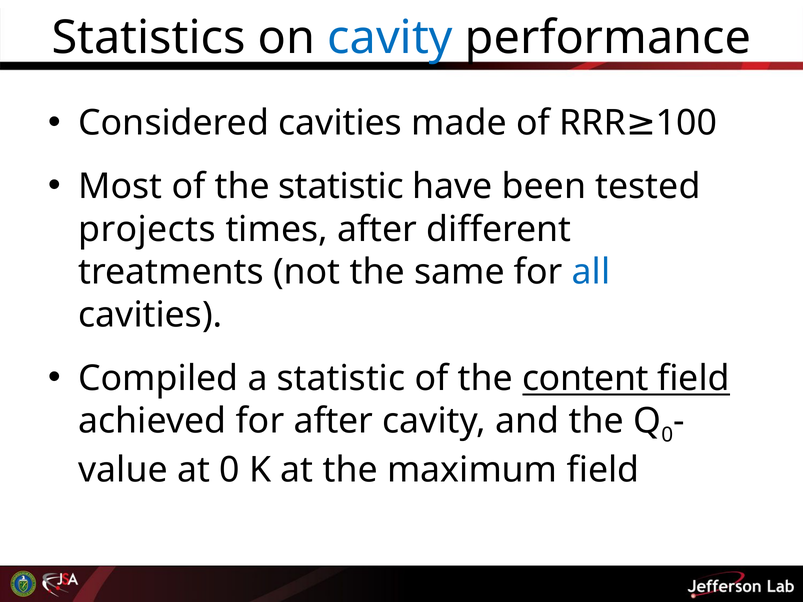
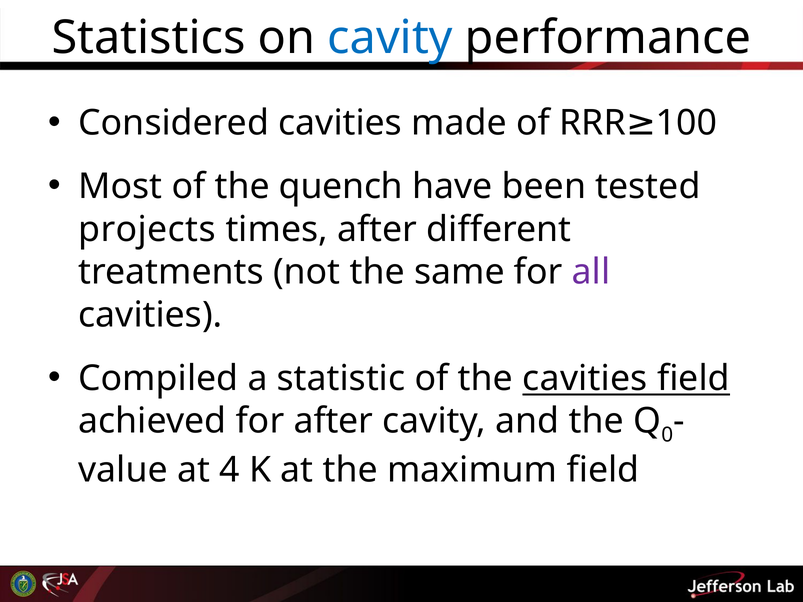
the statistic: statistic -> quench
all colour: blue -> purple
the content: content -> cavities
at 0: 0 -> 4
